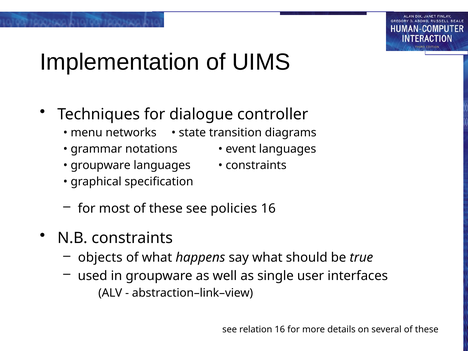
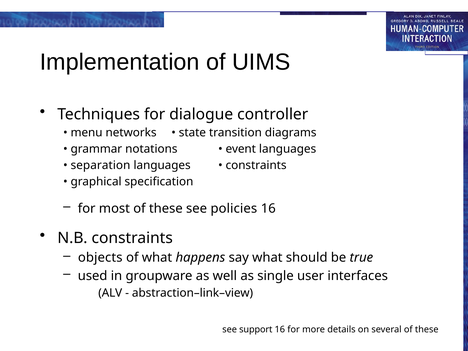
groupware at (101, 165): groupware -> separation
relation: relation -> support
